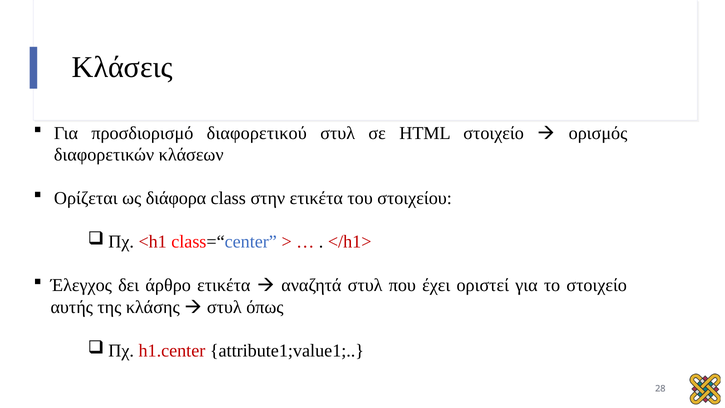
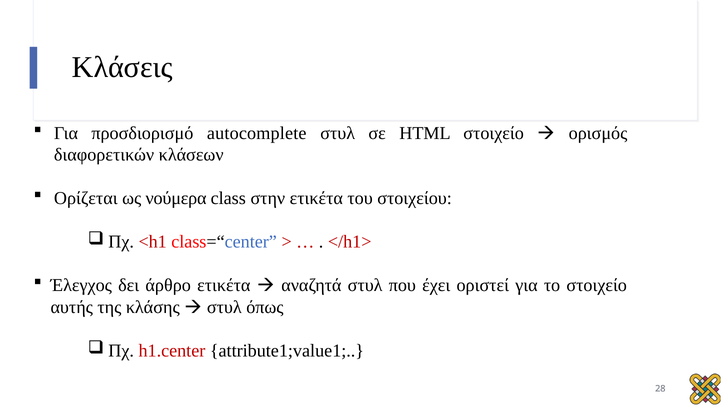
διαφορετικού: διαφορετικού -> autocomplete
διάφορα: διάφορα -> νούμερα
